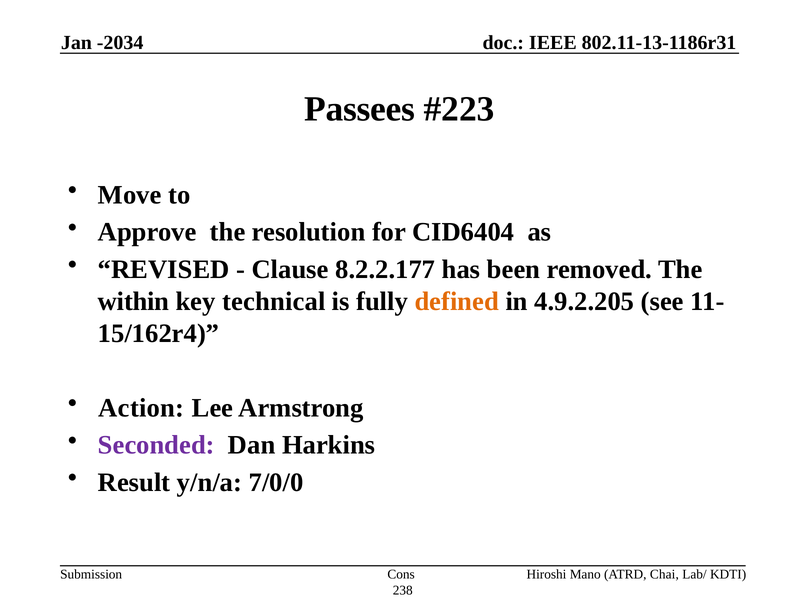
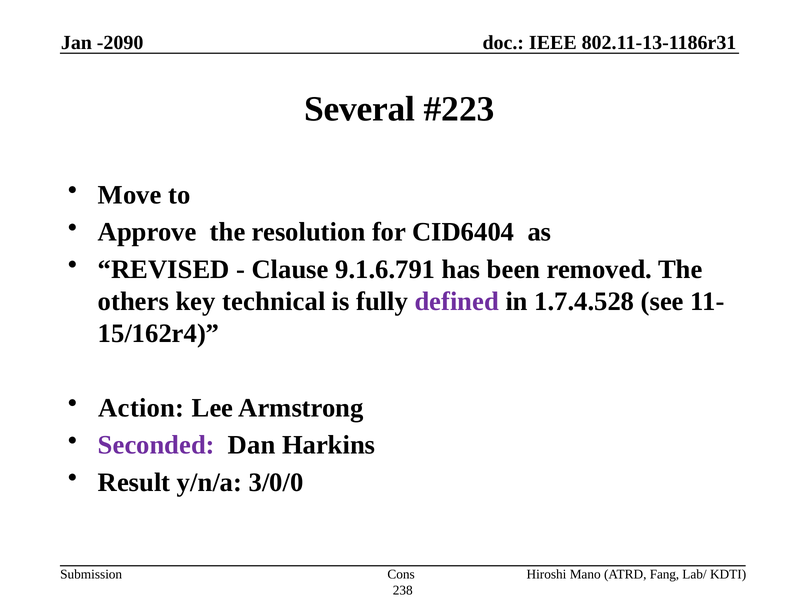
-2034: -2034 -> -2090
Passees: Passees -> Several
8.2.2.177: 8.2.2.177 -> 9.1.6.791
within: within -> others
defined colour: orange -> purple
4.9.2.205: 4.9.2.205 -> 1.7.4.528
7/0/0: 7/0/0 -> 3/0/0
Chai: Chai -> Fang
